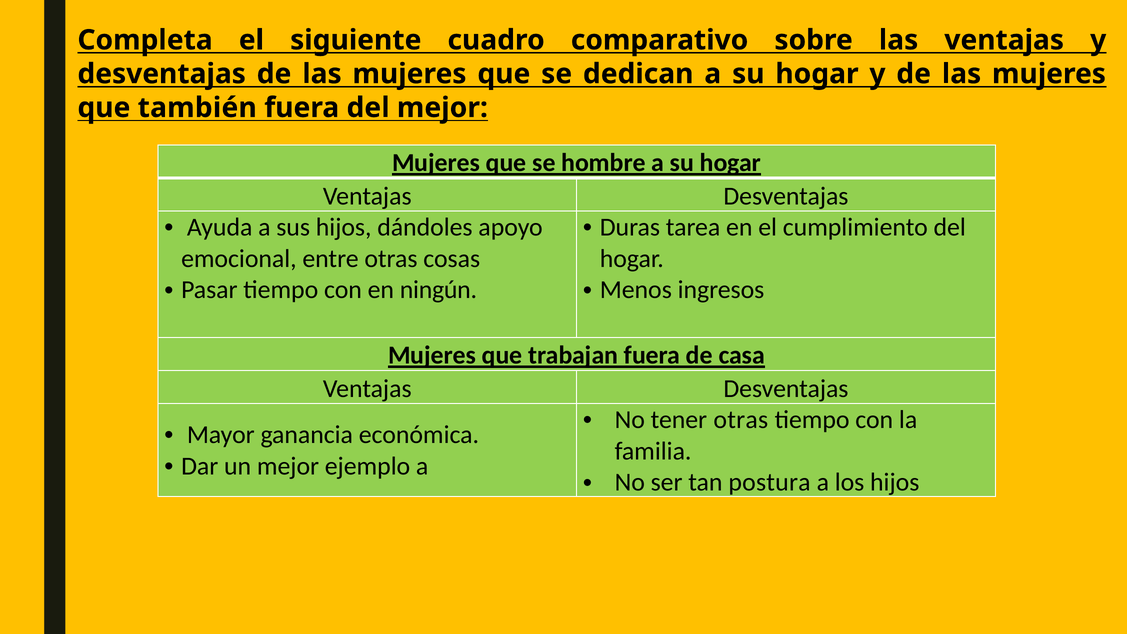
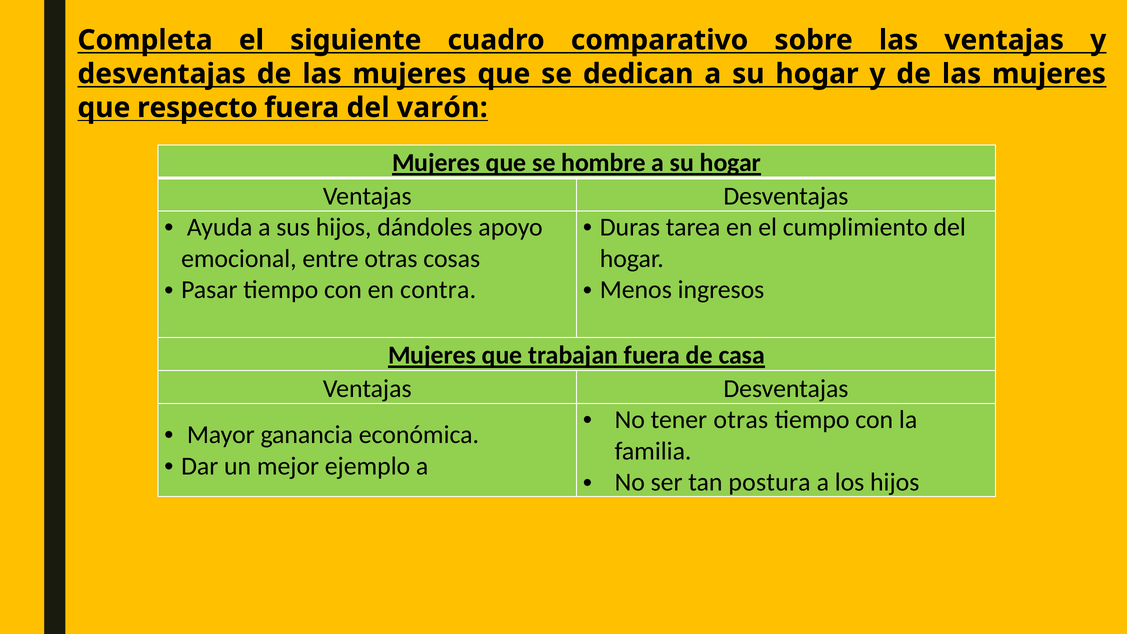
también: también -> respecto
del mejor: mejor -> varón
ningún: ningún -> contra
